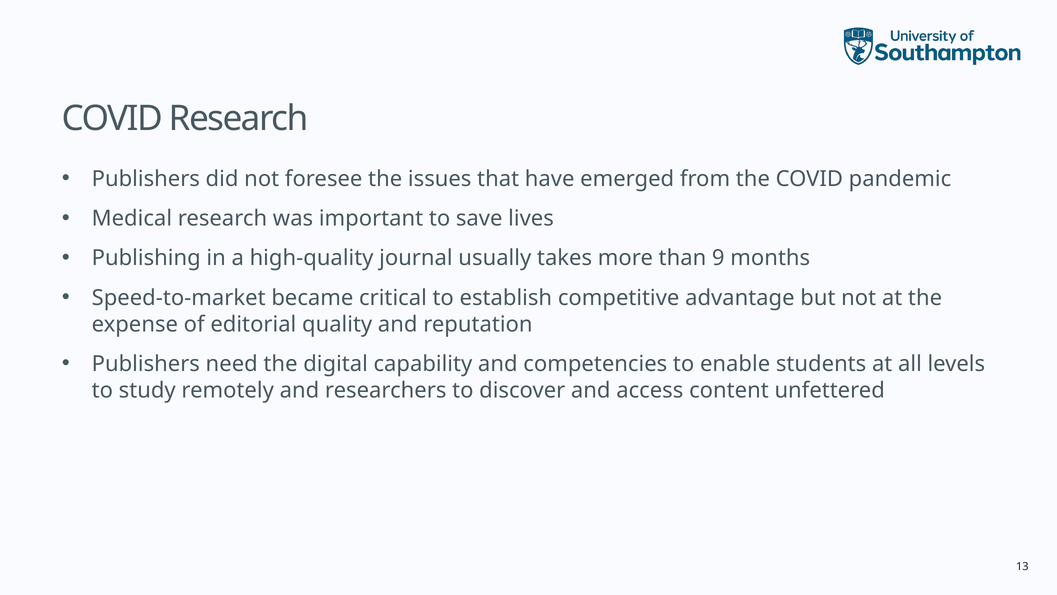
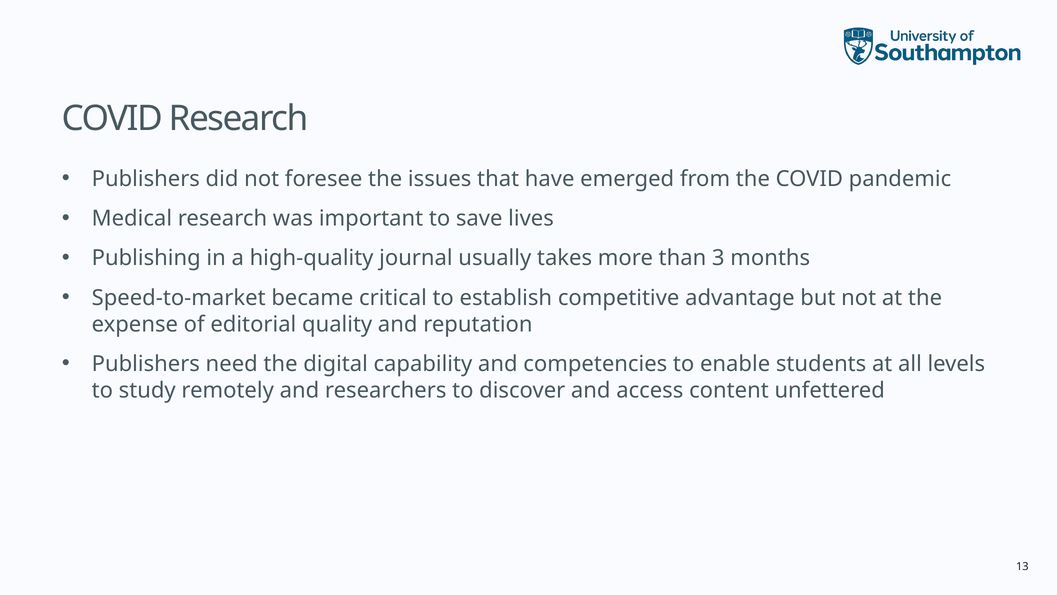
9: 9 -> 3
